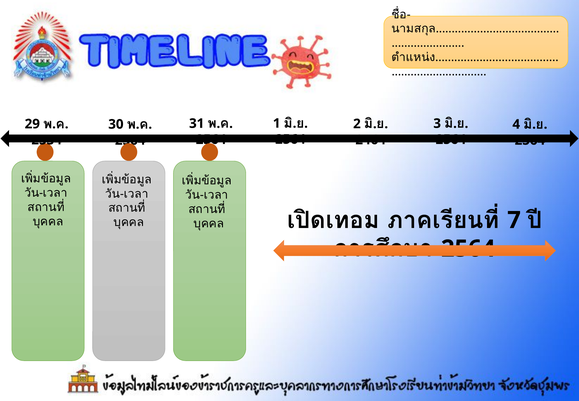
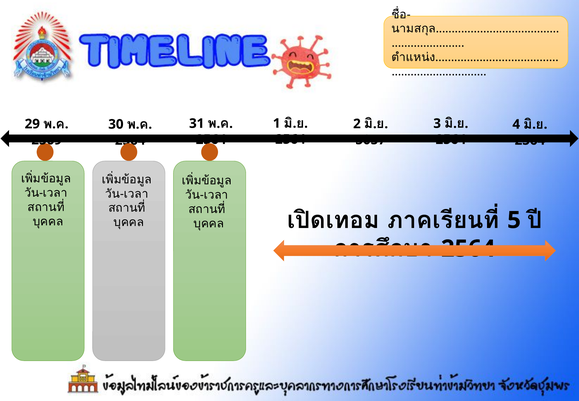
2464: 2464 -> 5057
2534: 2534 -> 2569
7: 7 -> 5
